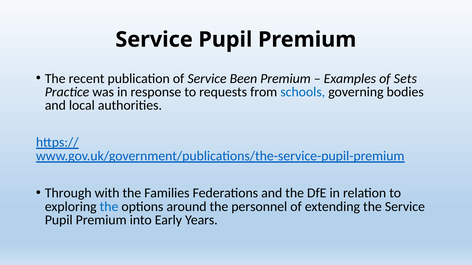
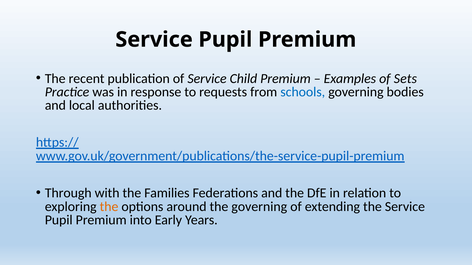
Been: Been -> Child
the at (109, 207) colour: blue -> orange
the personnel: personnel -> governing
